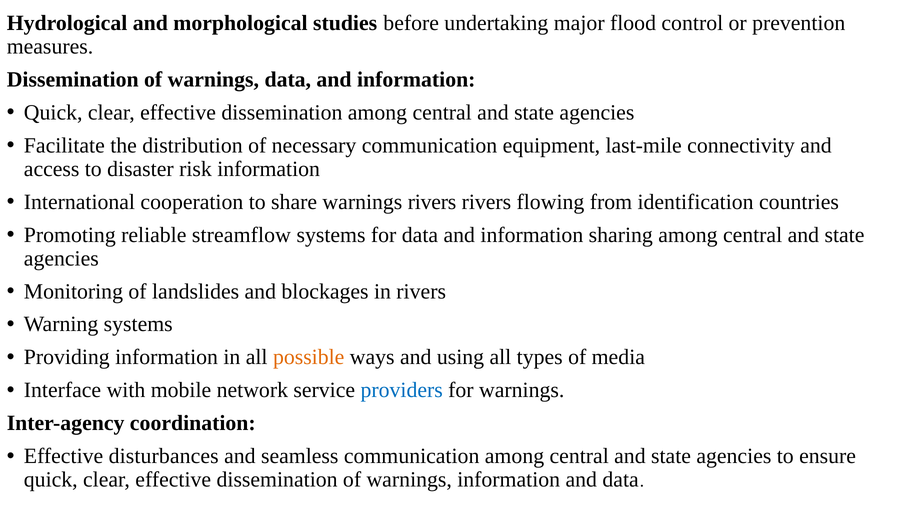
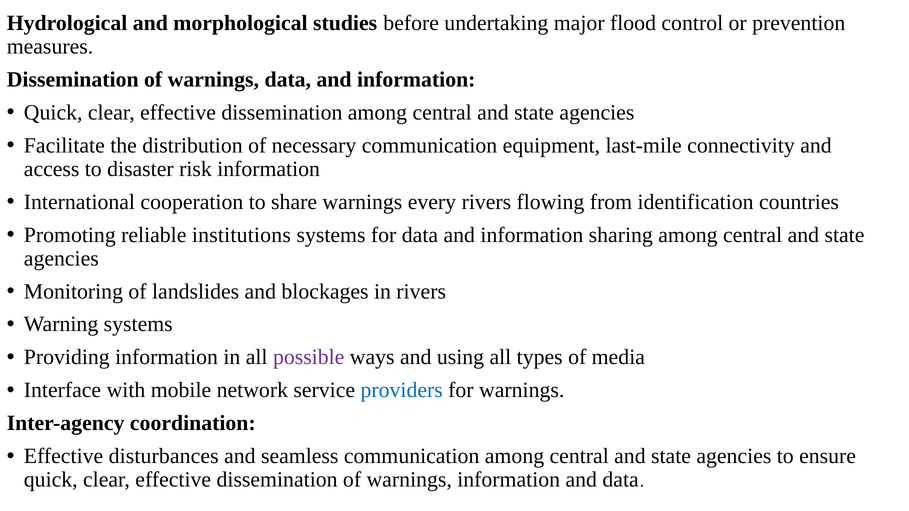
warnings rivers: rivers -> every
streamflow: streamflow -> institutions
possible colour: orange -> purple
